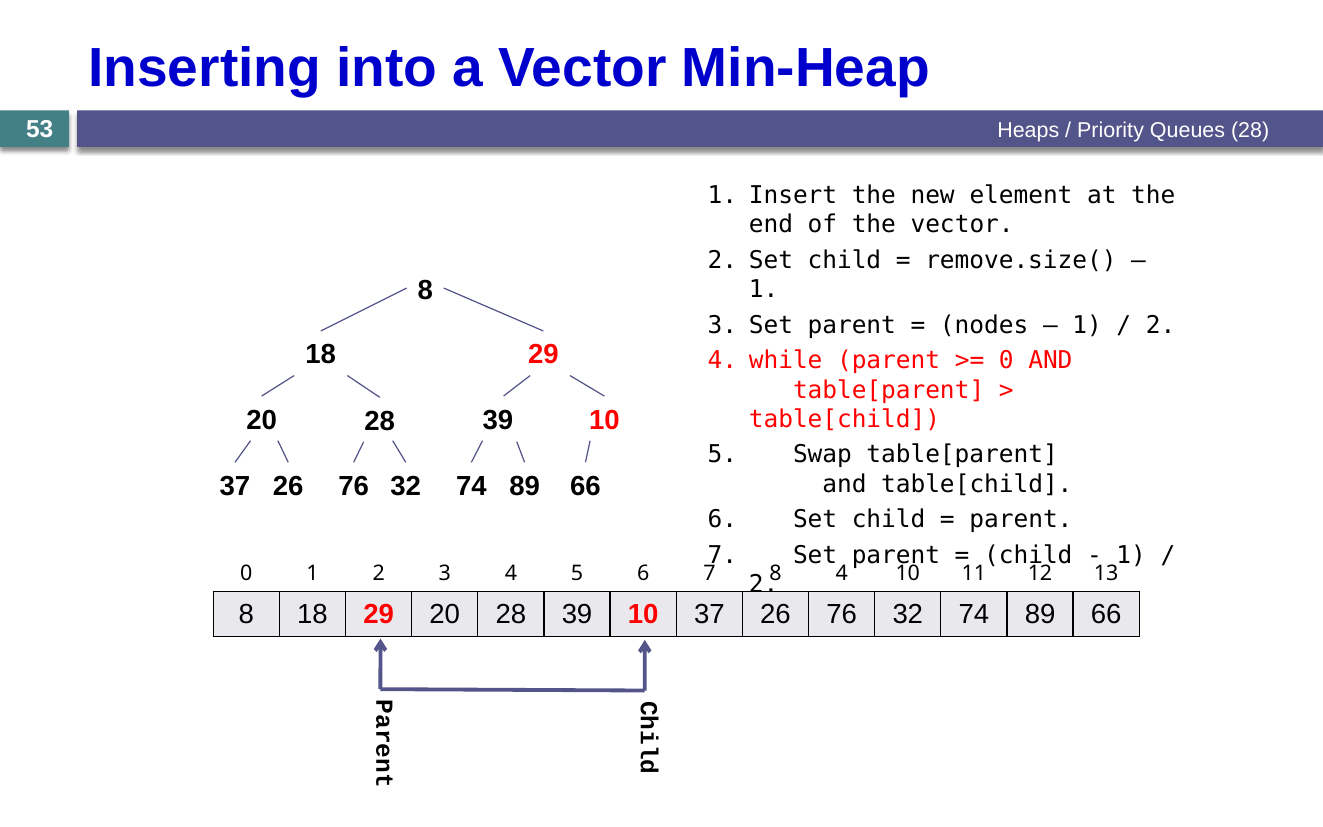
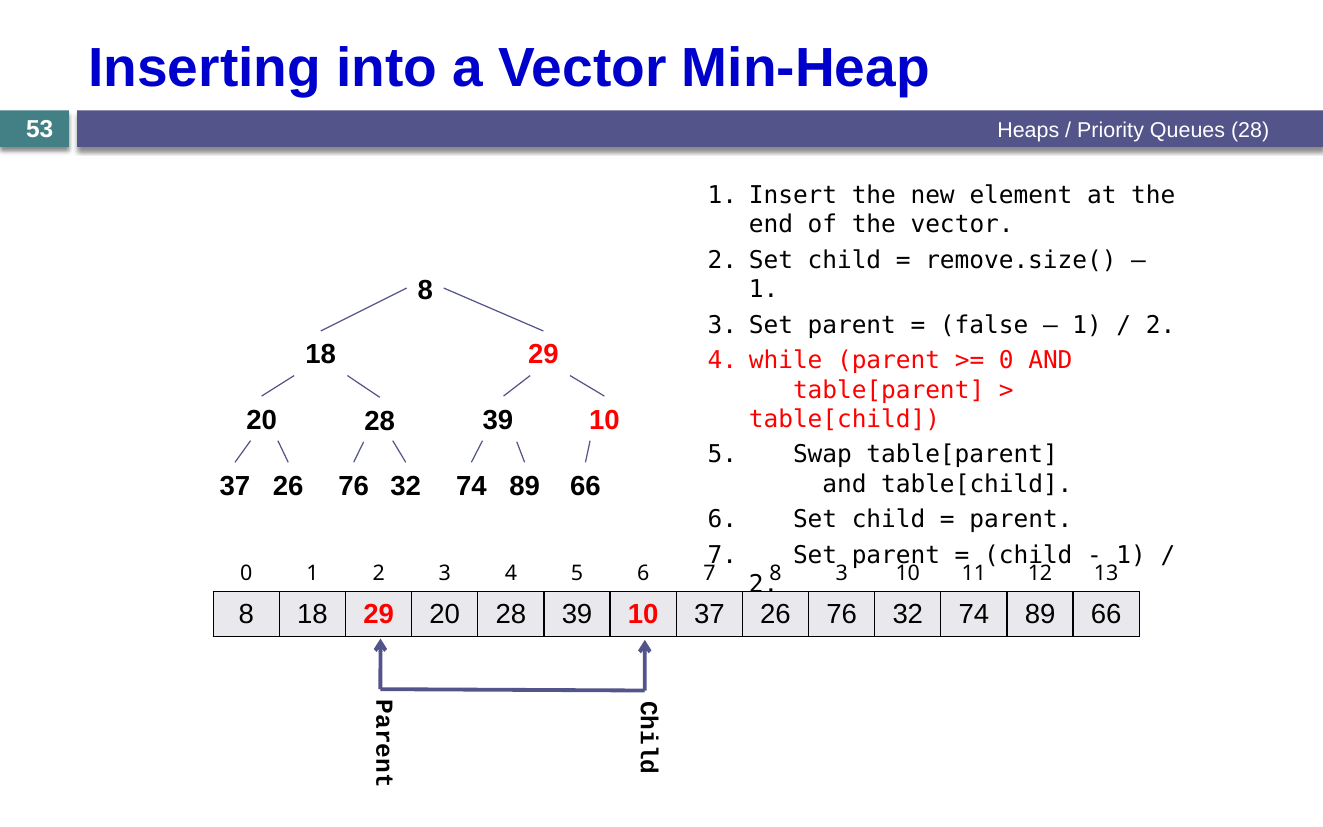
nodes: nodes -> false
4 at (842, 573): 4 -> 3
